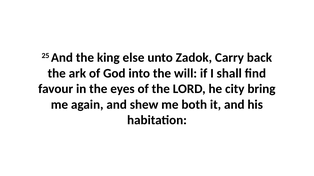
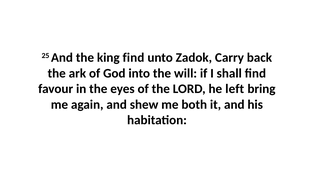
king else: else -> find
city: city -> left
